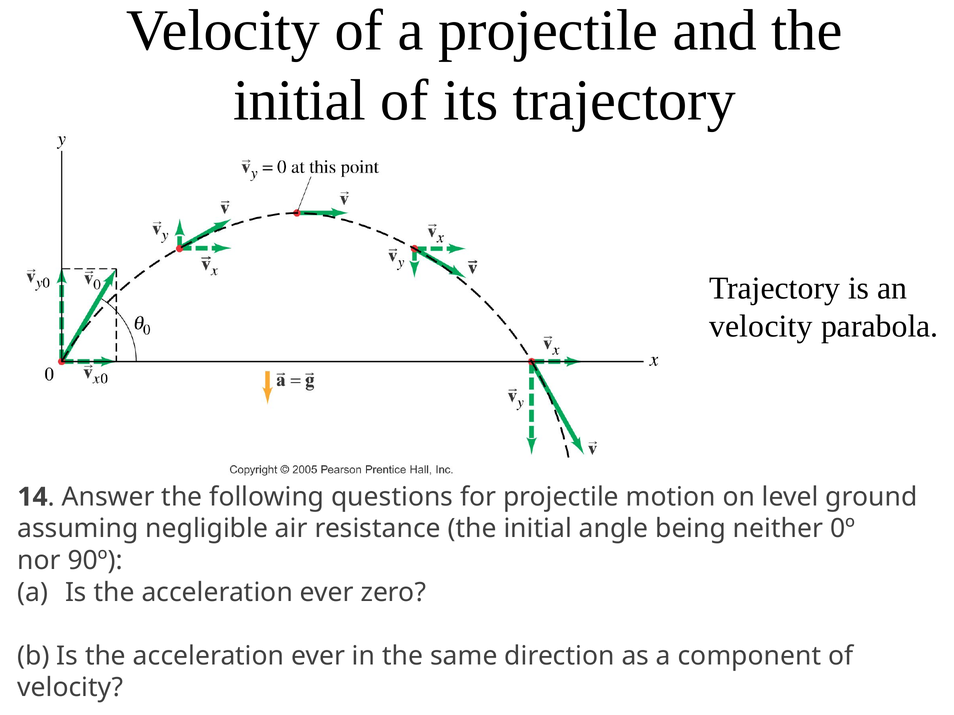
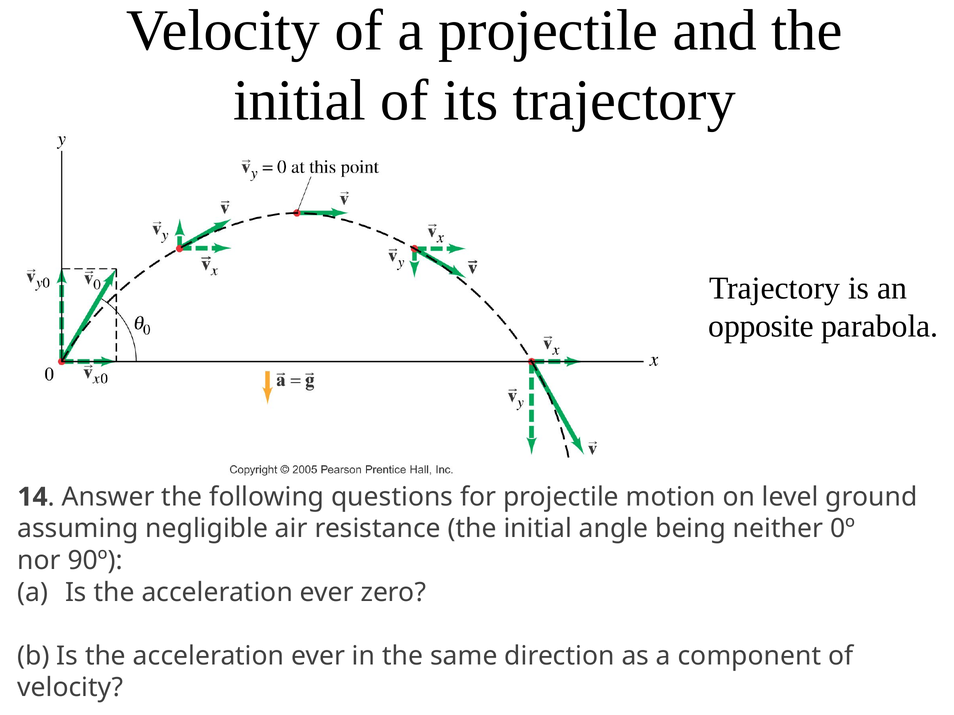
velocity at (761, 326): velocity -> opposite
